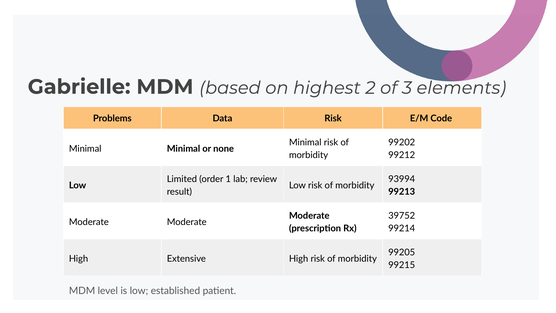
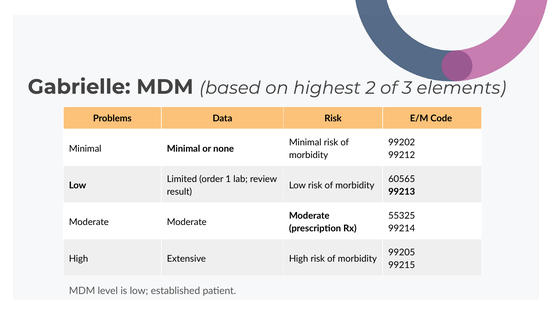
93994: 93994 -> 60565
39752: 39752 -> 55325
